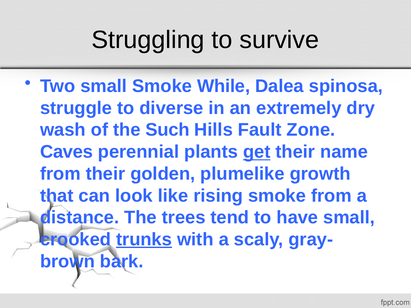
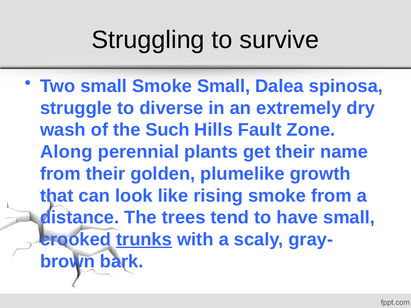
Smoke While: While -> Small
Caves: Caves -> Along
get underline: present -> none
